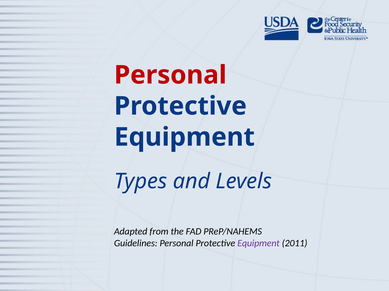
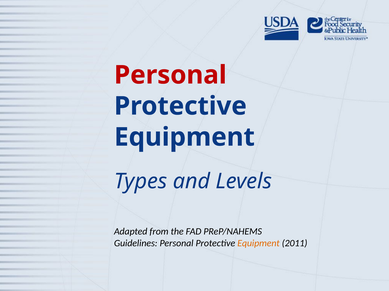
Equipment at (258, 244) colour: purple -> orange
